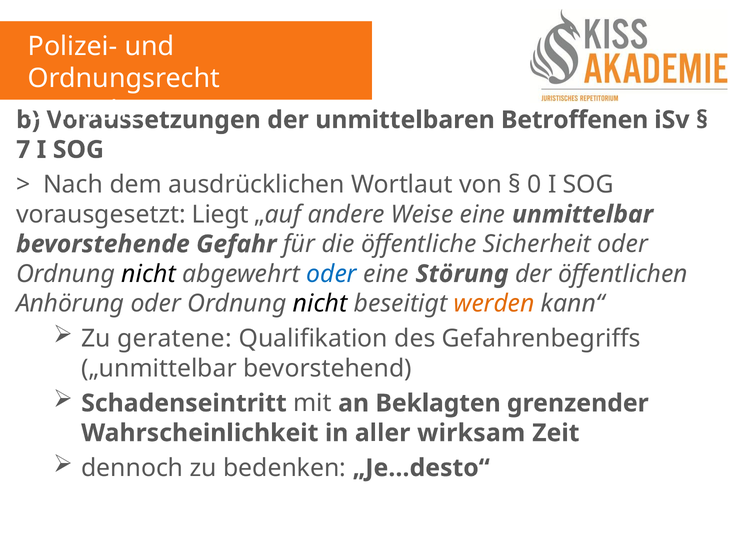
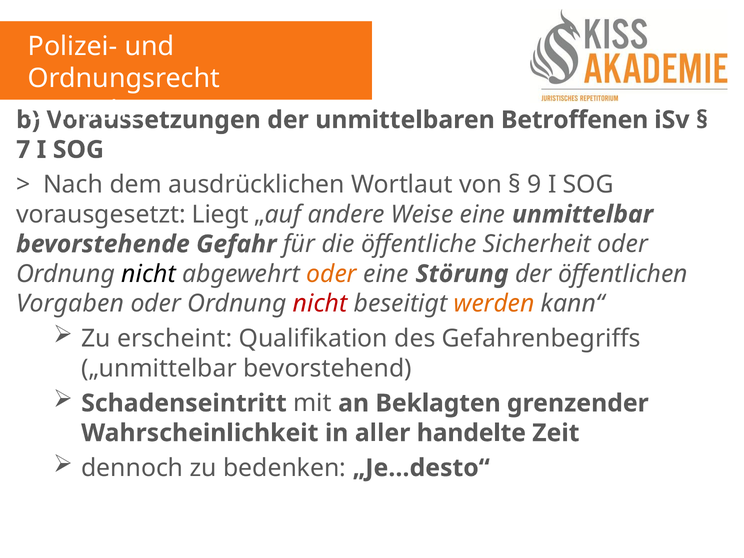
0: 0 -> 9
oder at (332, 274) colour: blue -> orange
Anhörung: Anhörung -> Vorgaben
nicht at (320, 304) colour: black -> red
geratene: geratene -> erscheint
wirksam: wirksam -> handelte
